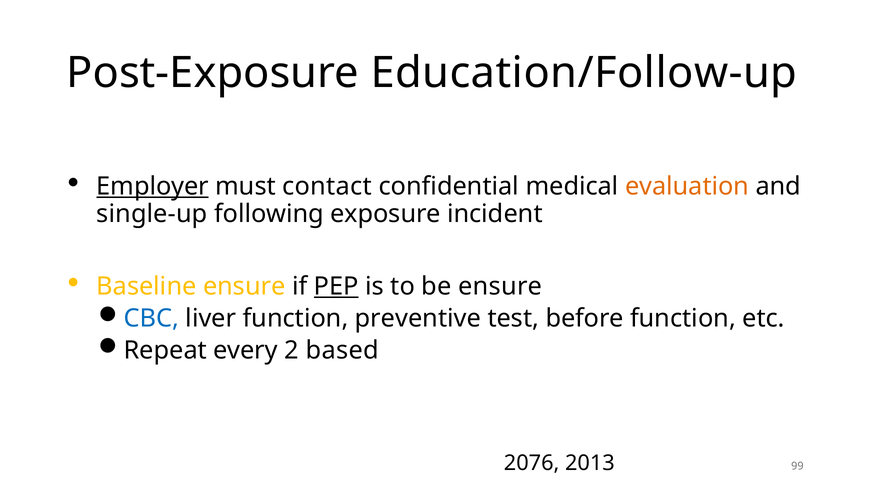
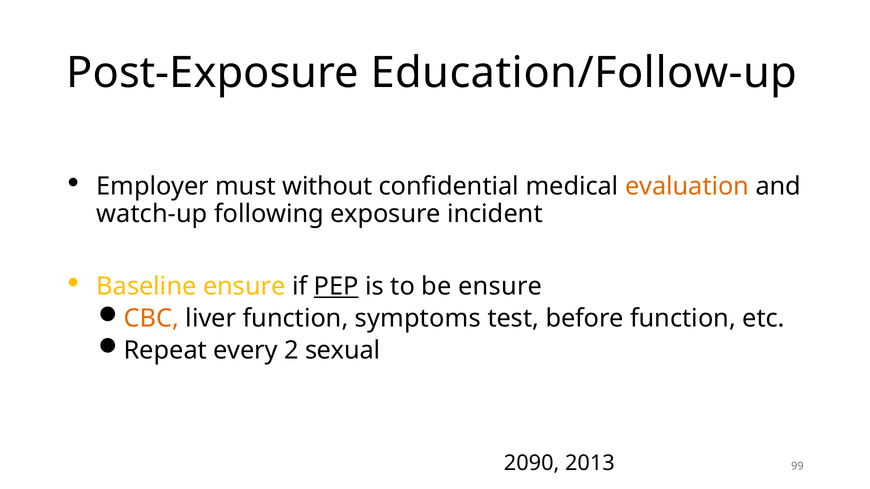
Employer underline: present -> none
contact: contact -> without
single-up: single-up -> watch-up
CBC colour: blue -> orange
preventive: preventive -> symptoms
based: based -> sexual
2076: 2076 -> 2090
